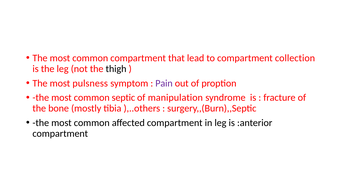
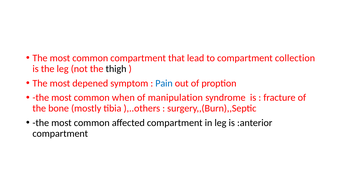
pulsness: pulsness -> depened
Pain colour: purple -> blue
septic: septic -> when
